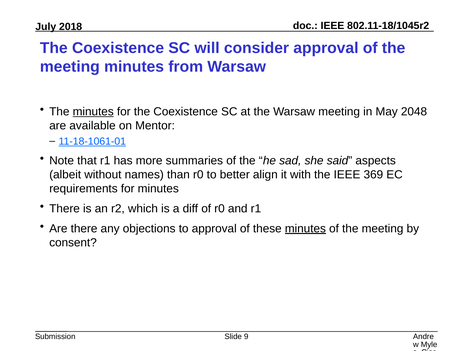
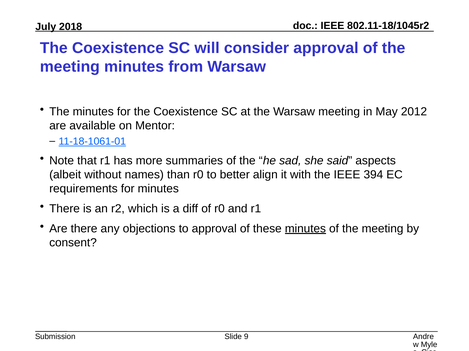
minutes at (93, 112) underline: present -> none
2048: 2048 -> 2012
369: 369 -> 394
